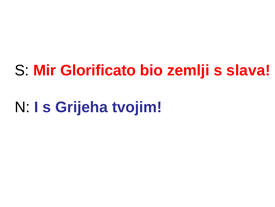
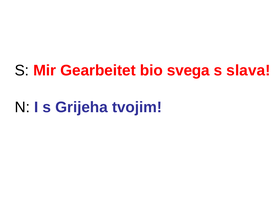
Glorificato: Glorificato -> Gearbeitet
zemlji: zemlji -> svega
